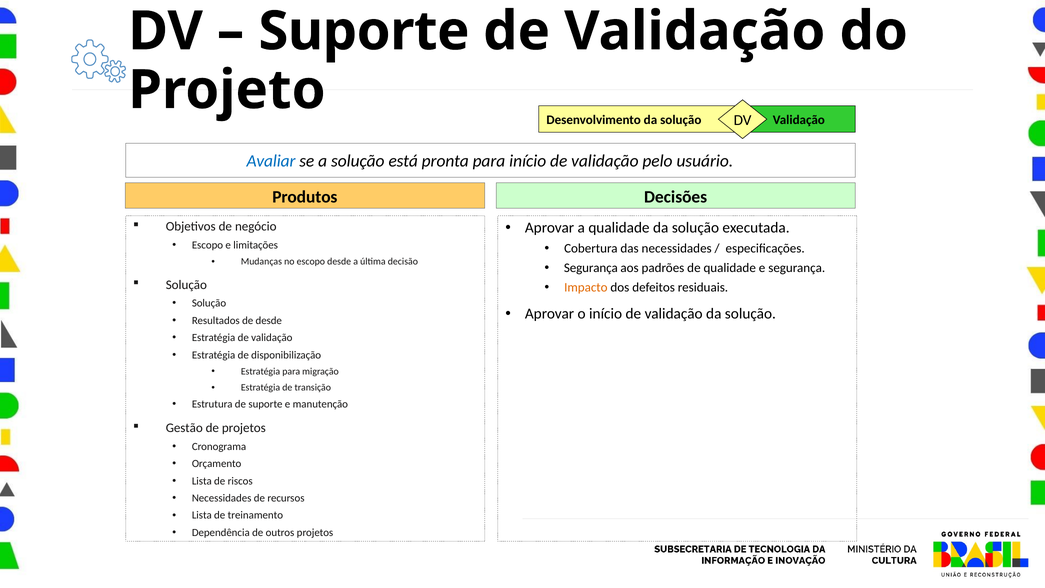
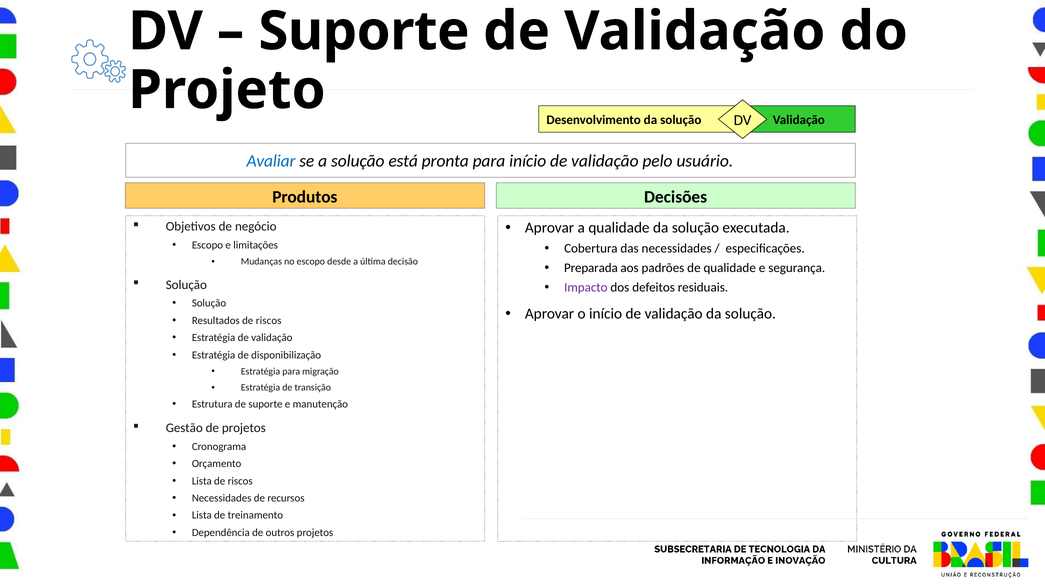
Segurança at (591, 268): Segurança -> Preparada
Impacto colour: orange -> purple
Resultados de desde: desde -> riscos
